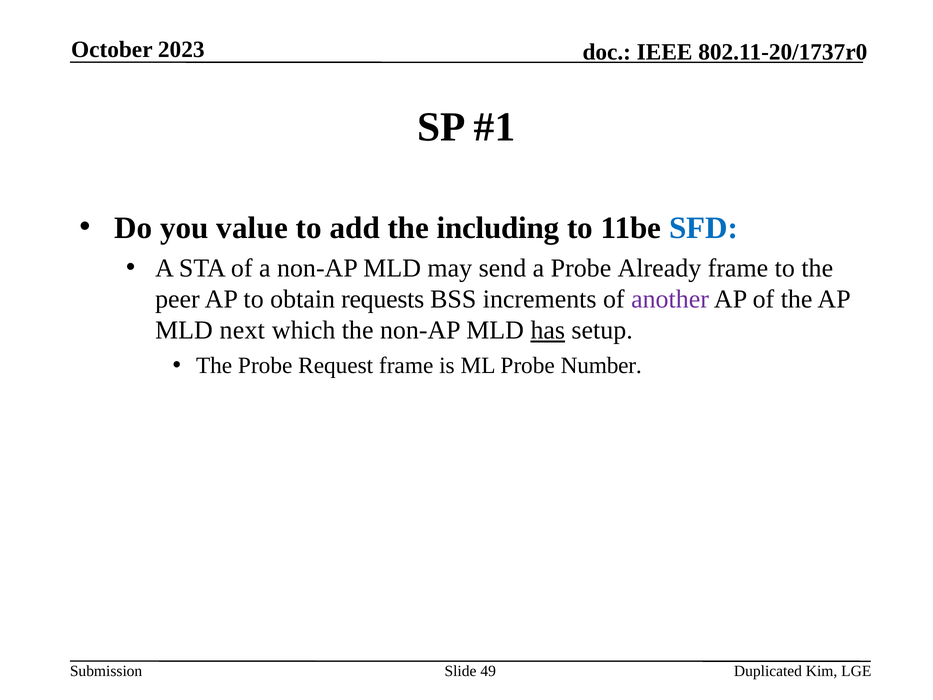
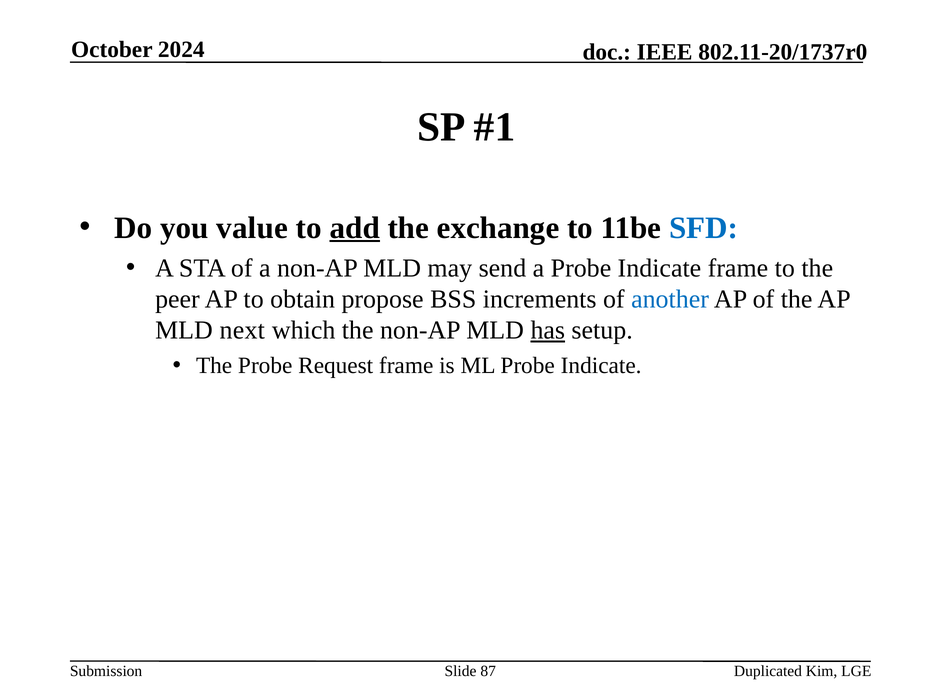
2023: 2023 -> 2024
add underline: none -> present
including: including -> exchange
a Probe Already: Already -> Indicate
requests: requests -> propose
another colour: purple -> blue
ML Probe Number: Number -> Indicate
49: 49 -> 87
